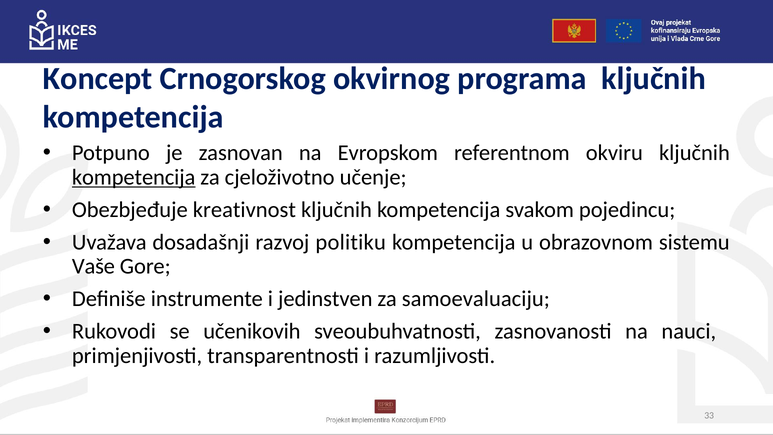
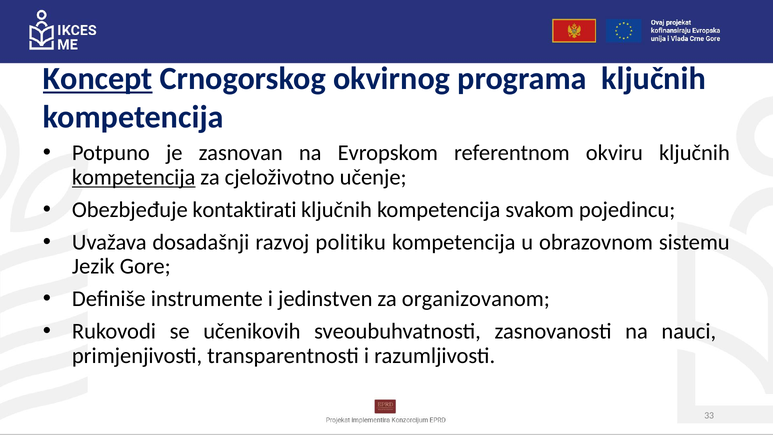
Koncept underline: none -> present
kreativnost: kreativnost -> kontaktirati
Vaše: Vaše -> Jezik
samoevaluaciju: samoevaluaciju -> organizovanom
